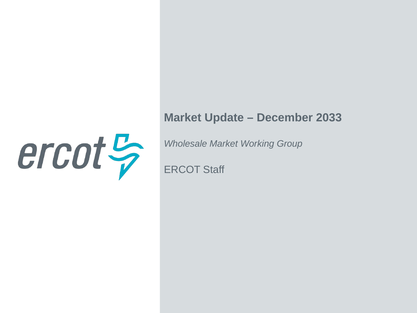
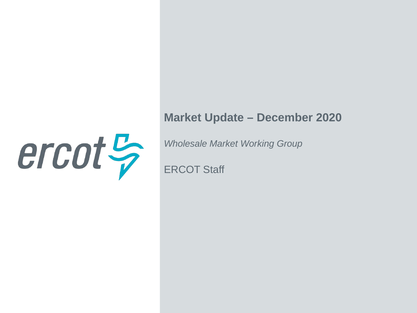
2033: 2033 -> 2020
